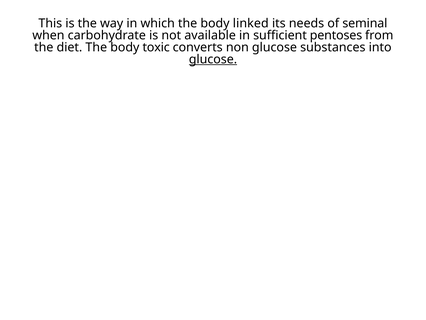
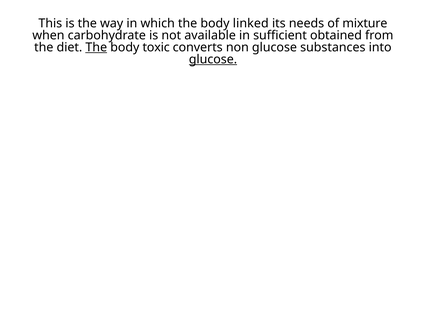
seminal: seminal -> mixture
pentoses: pentoses -> obtained
The at (96, 47) underline: none -> present
